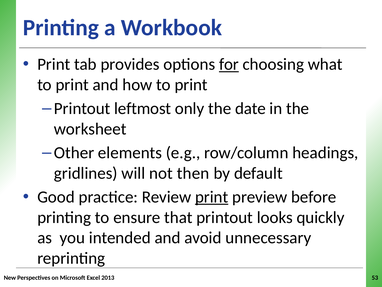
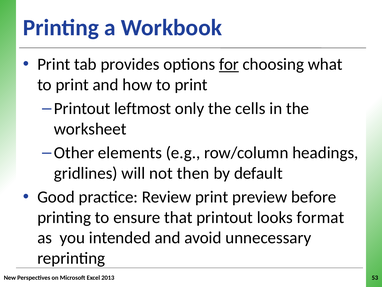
date: date -> cells
print at (212, 197) underline: present -> none
quickly: quickly -> format
